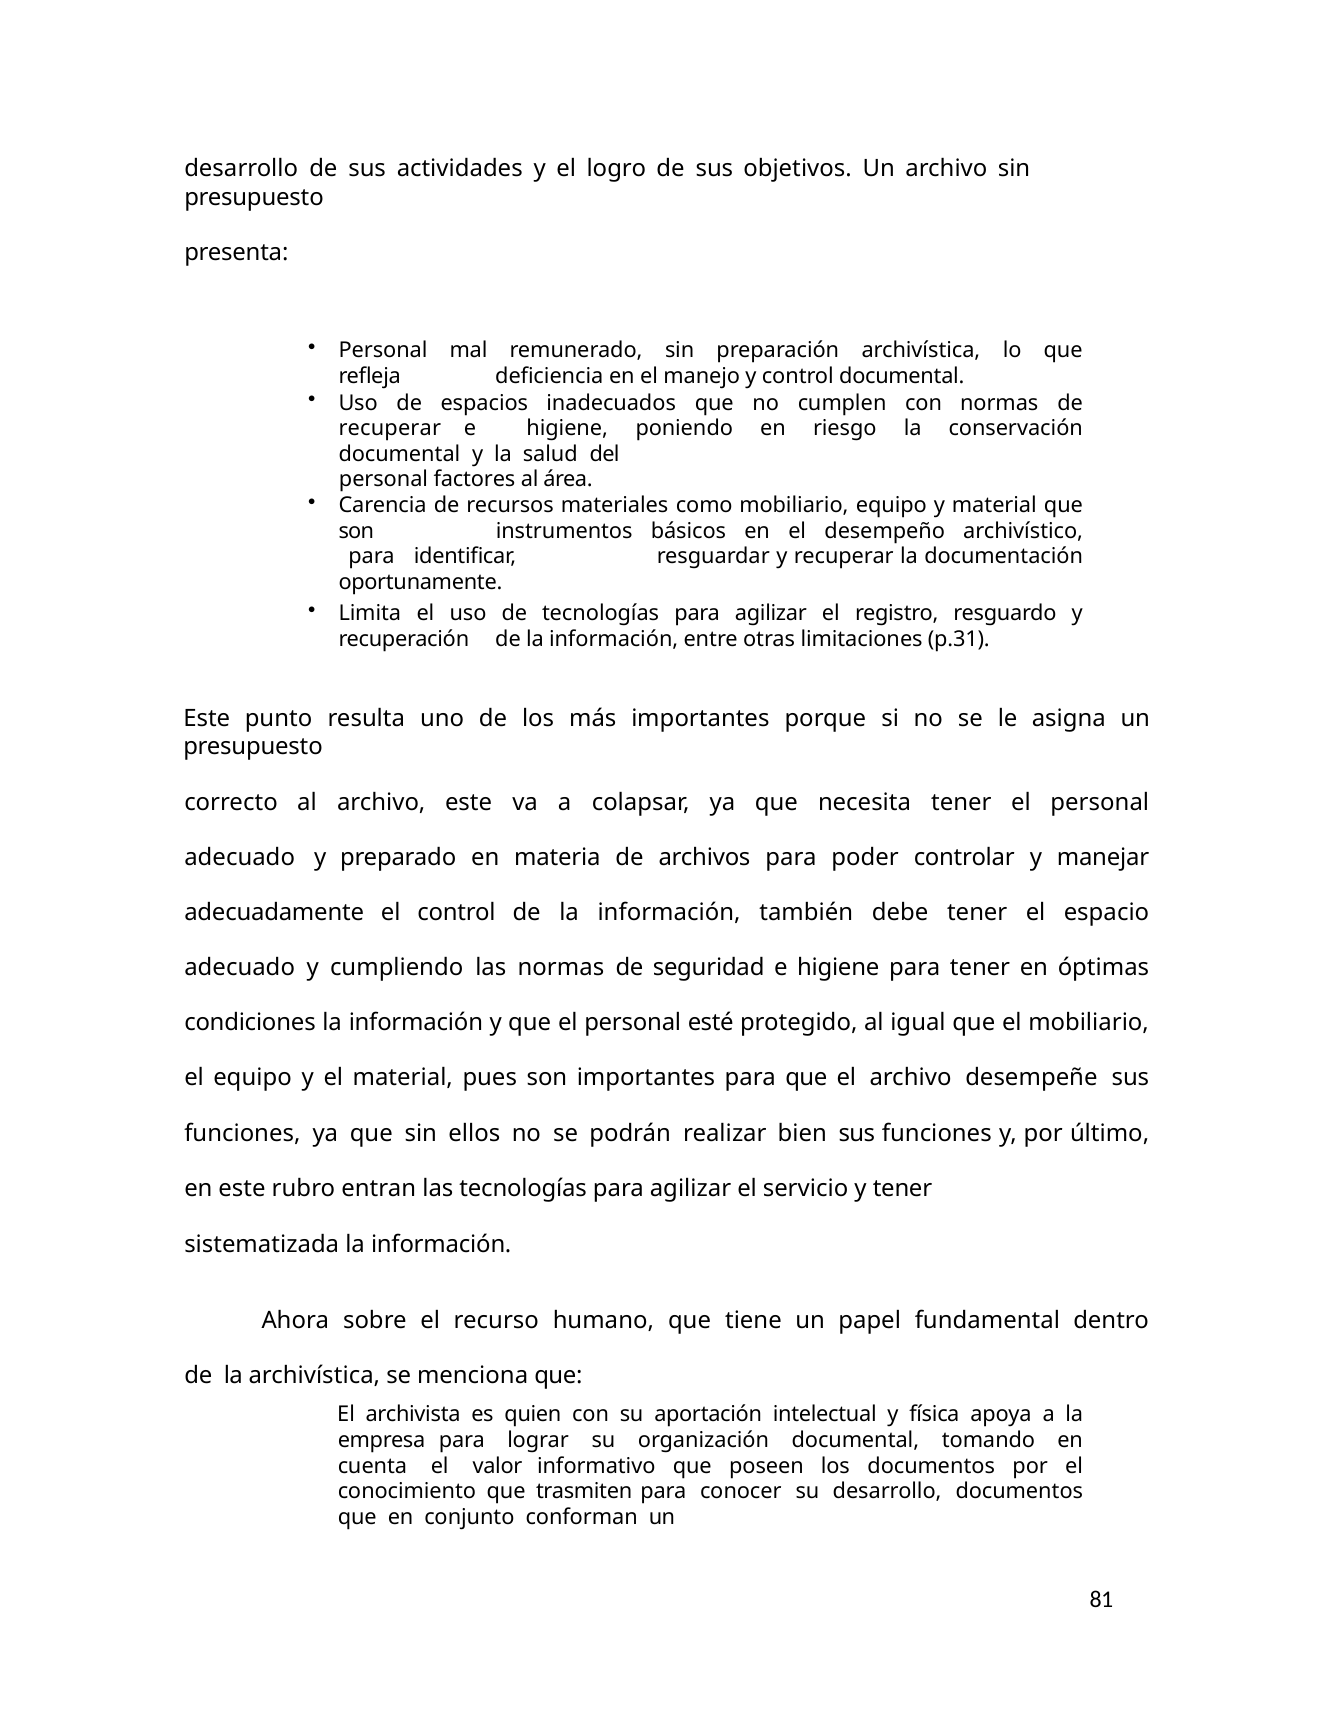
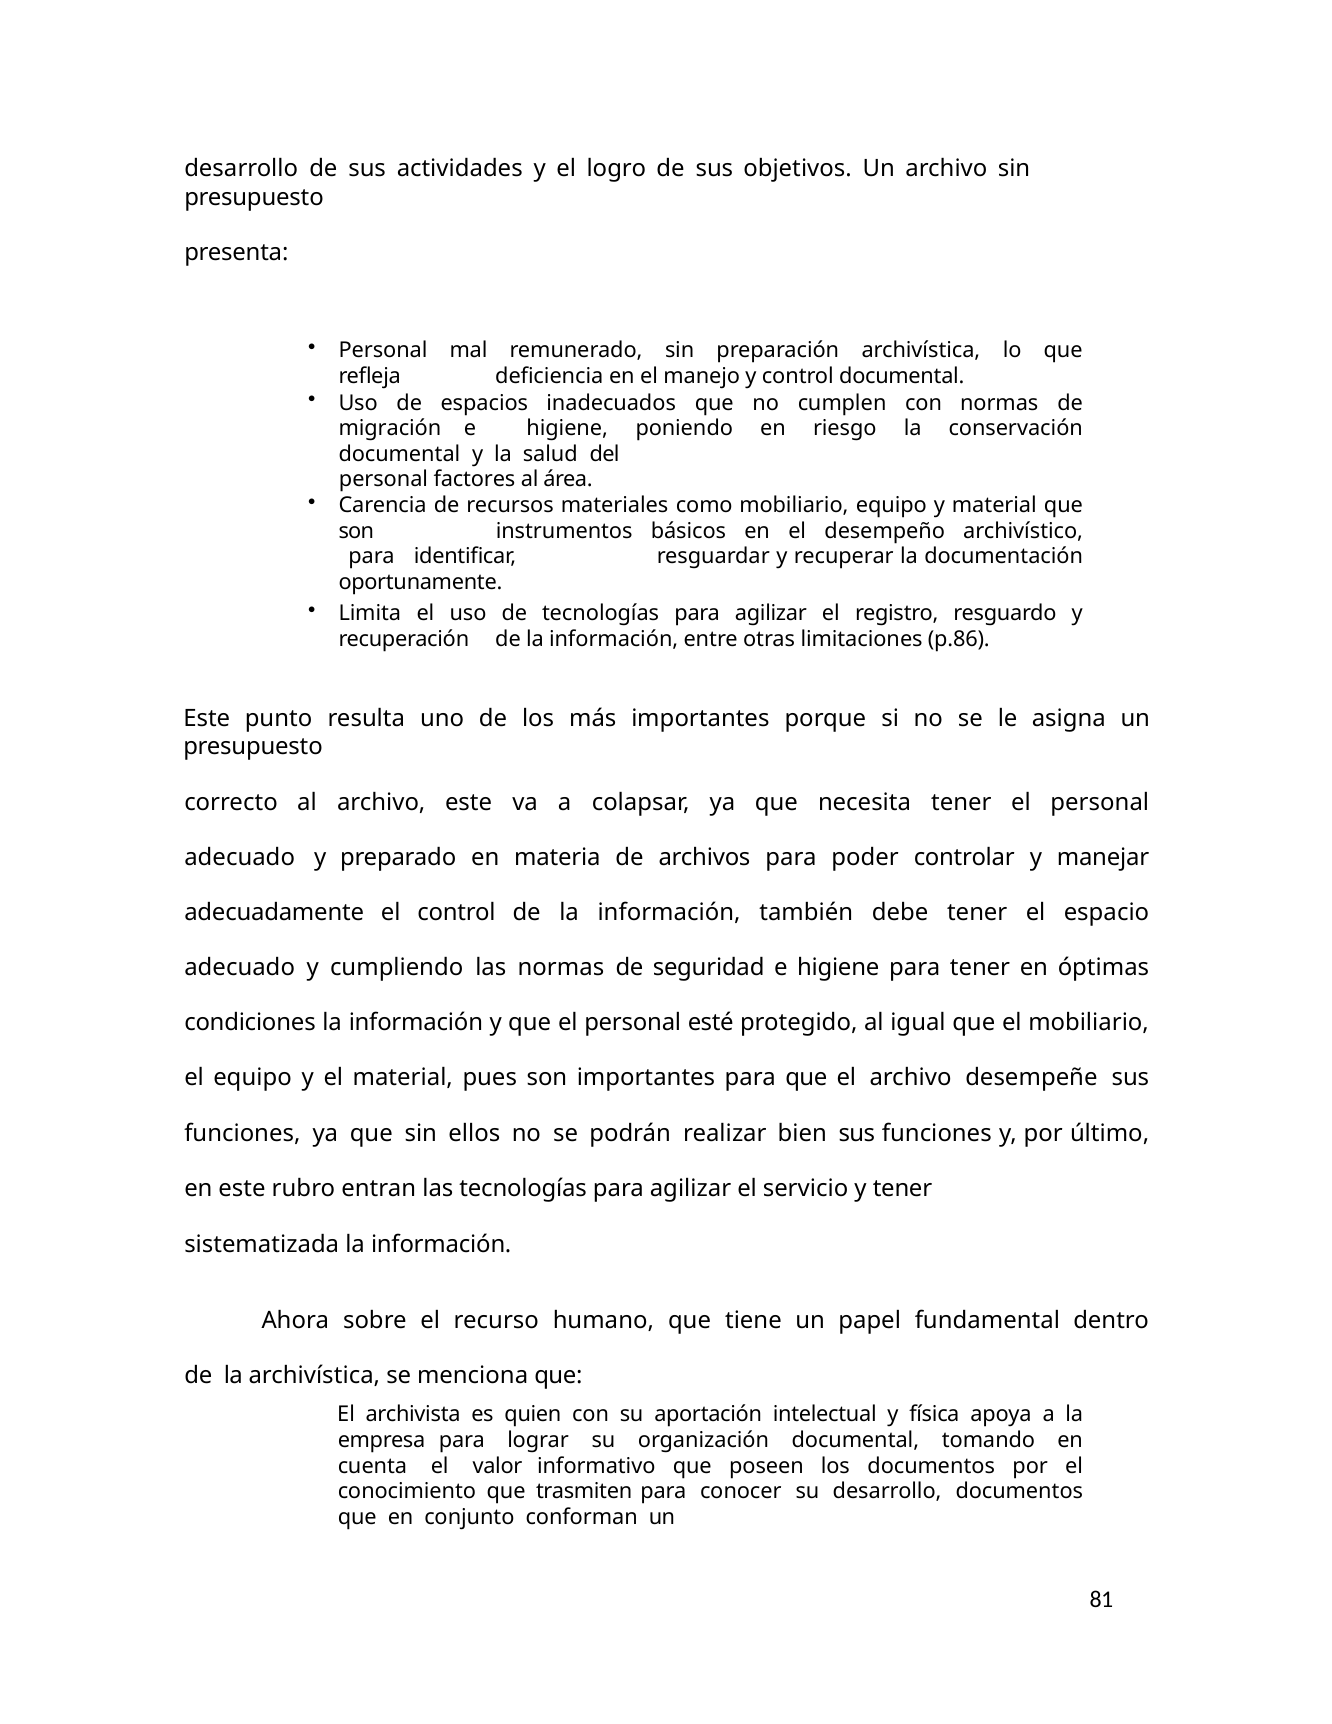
recuperar at (390, 429): recuperar -> migración
p.31: p.31 -> p.86
